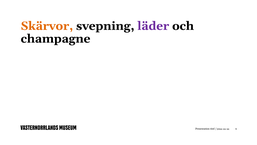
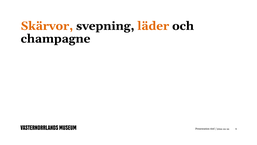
läder colour: purple -> orange
